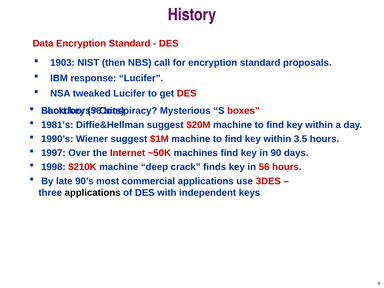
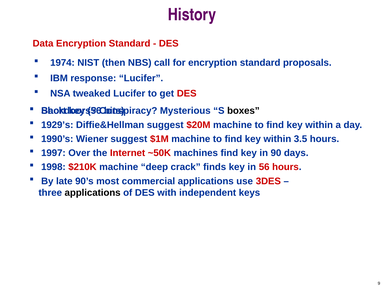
1903: 1903 -> 1974
boxes colour: red -> black
1981’s: 1981’s -> 1929’s
